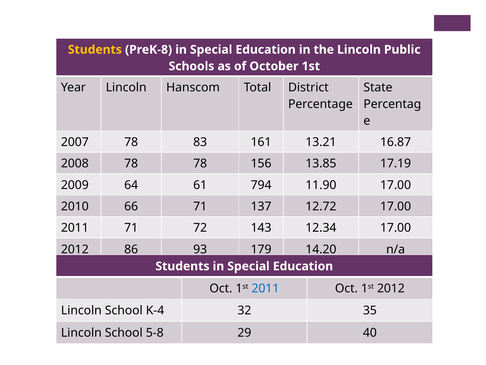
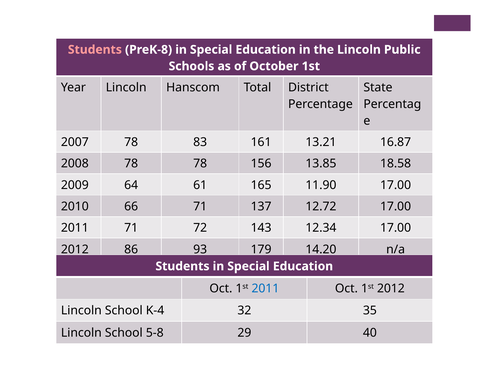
Students at (95, 50) colour: yellow -> pink
17.19: 17.19 -> 18.58
794: 794 -> 165
